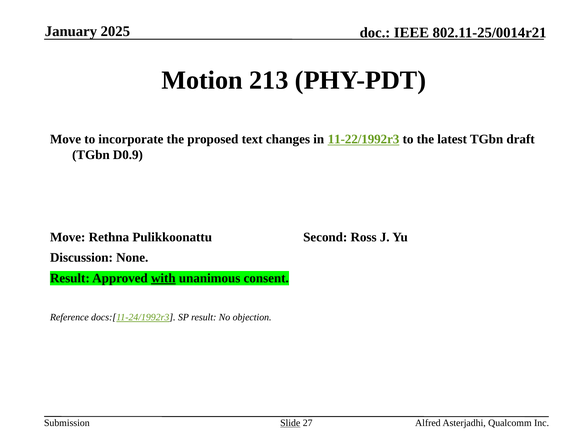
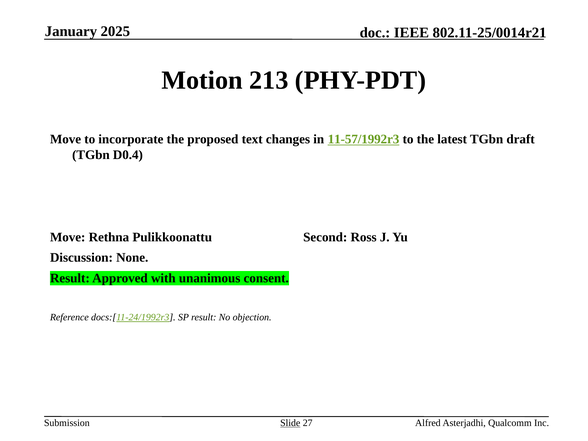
11-22/1992r3: 11-22/1992r3 -> 11-57/1992r3
D0.9: D0.9 -> D0.4
with underline: present -> none
